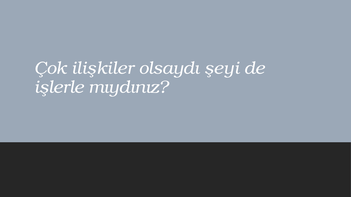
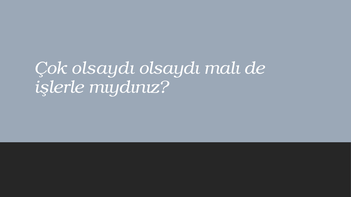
Çok ilişkiler: ilişkiler -> olsaydı
şeyi: şeyi -> malı
